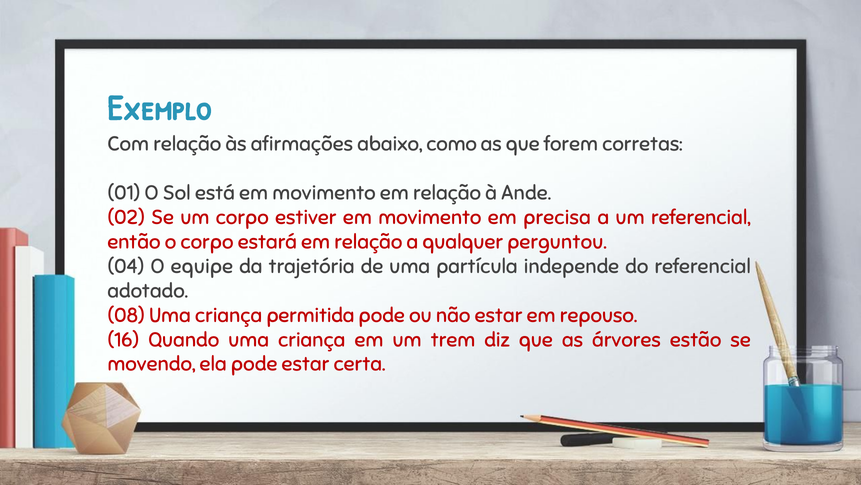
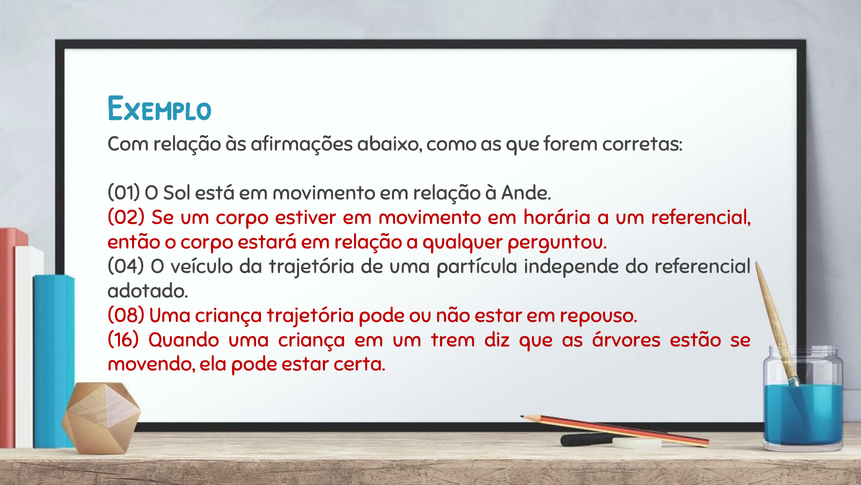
precisa: precisa -> horária
equipe: equipe -> veículo
criança permitida: permitida -> trajetória
